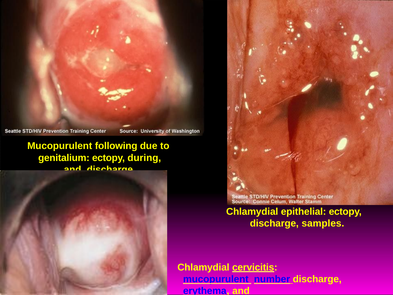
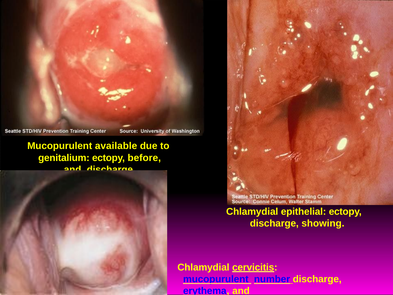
following: following -> available
during: during -> before
samples: samples -> showing
